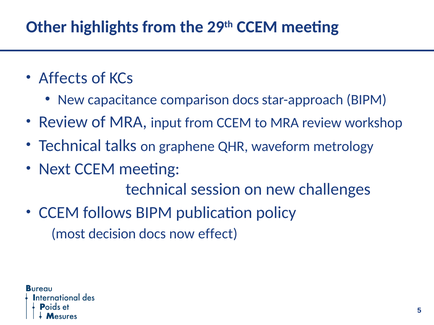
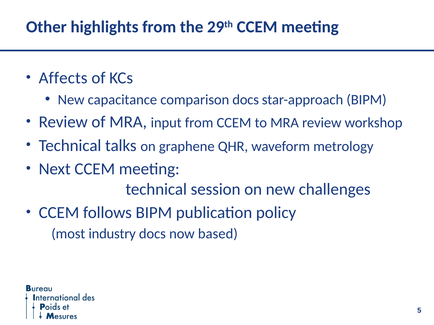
decision: decision -> industry
effect: effect -> based
